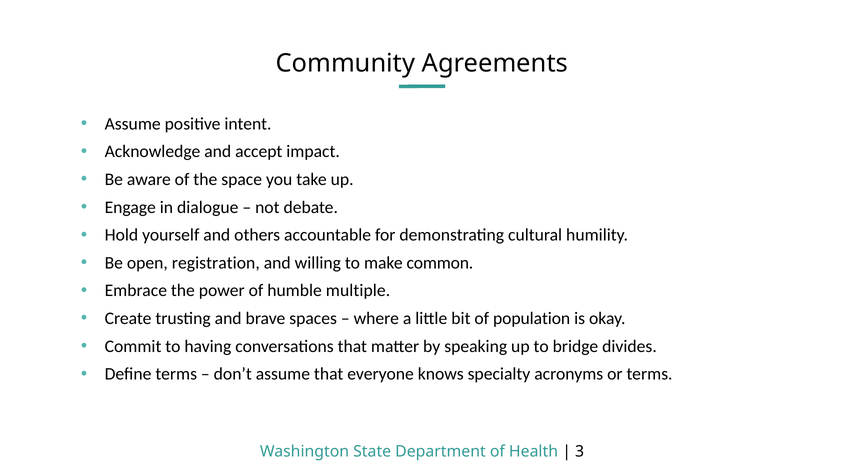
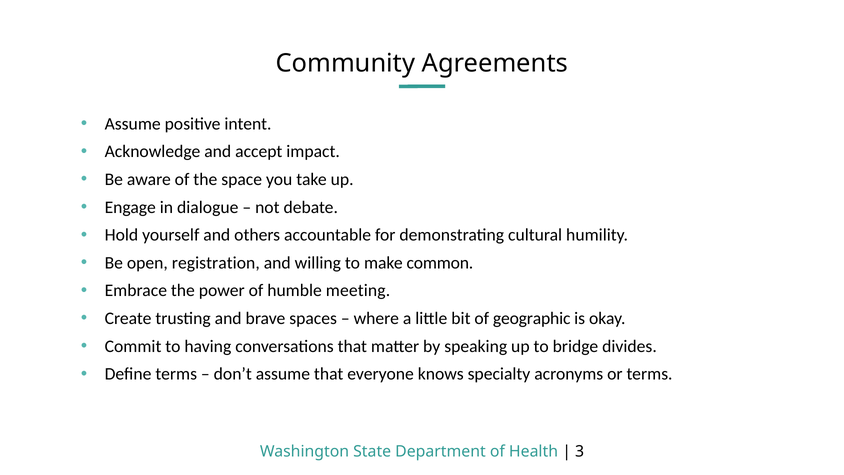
multiple: multiple -> meeting
population: population -> geographic
